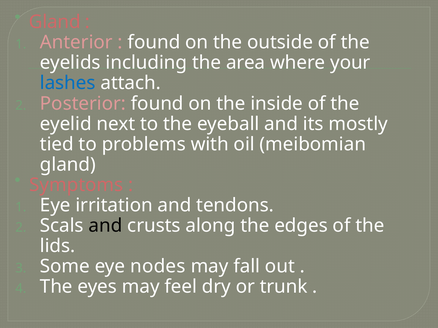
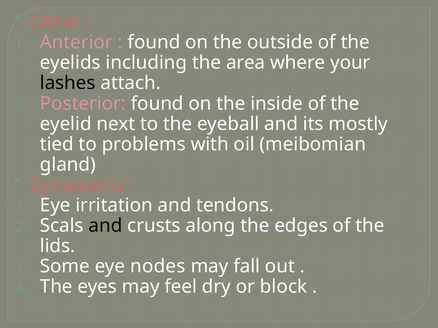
Gland at (55, 22): Gland -> Other
lashes colour: blue -> black
trunk: trunk -> block
